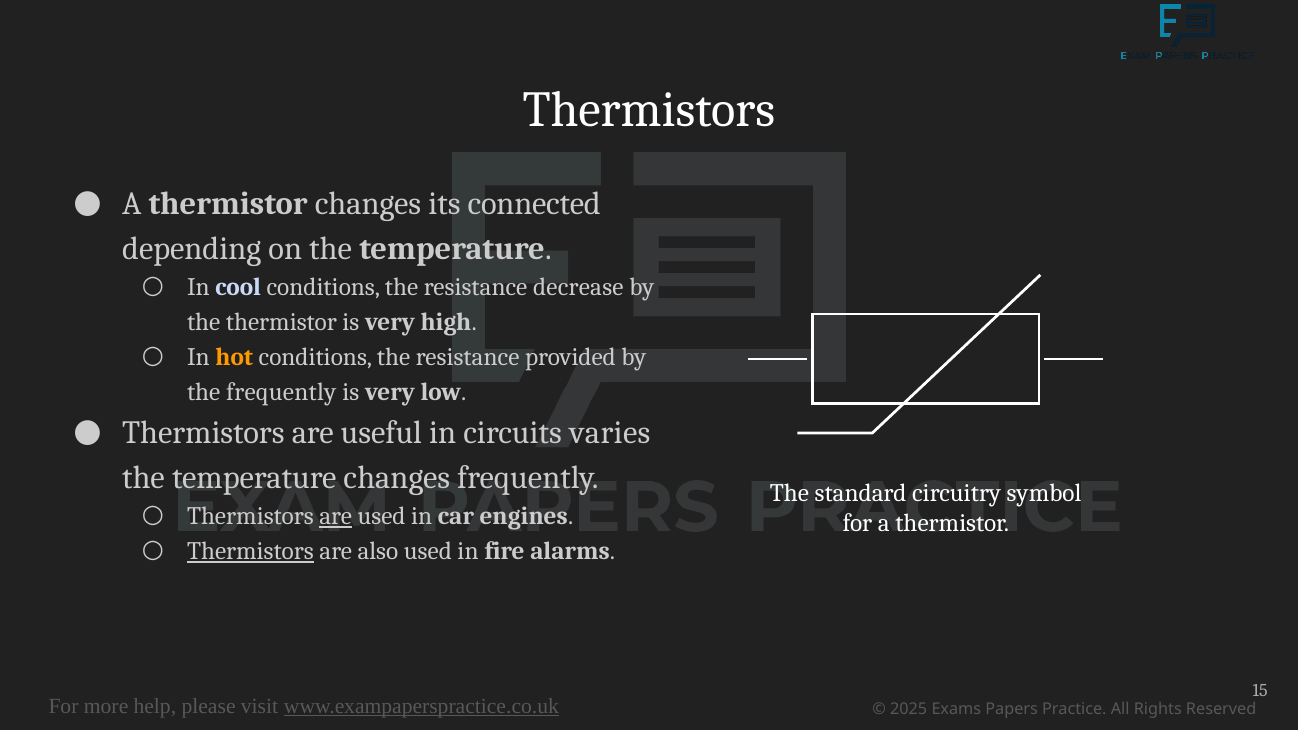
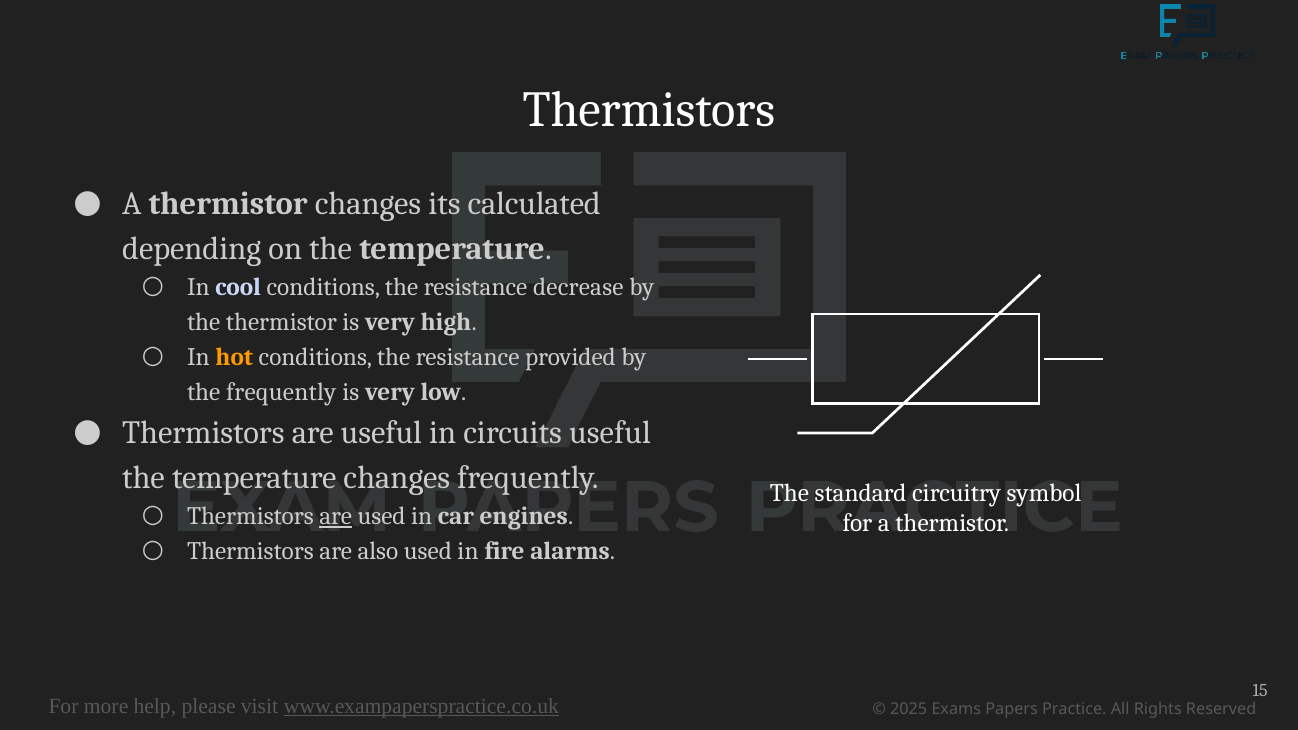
connected: connected -> calculated
circuits varies: varies -> useful
Thermistors at (250, 551) underline: present -> none
